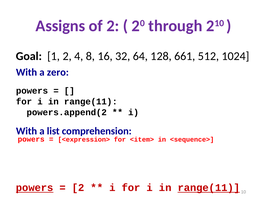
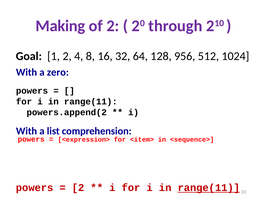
Assigns: Assigns -> Making
661: 661 -> 956
powers at (35, 187) underline: present -> none
